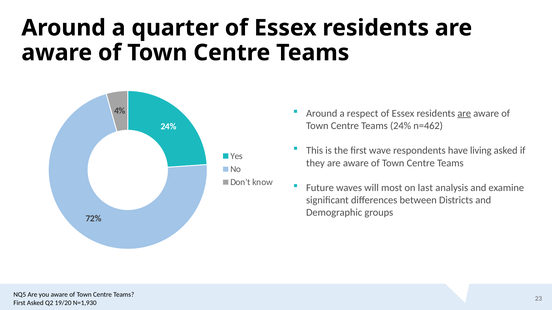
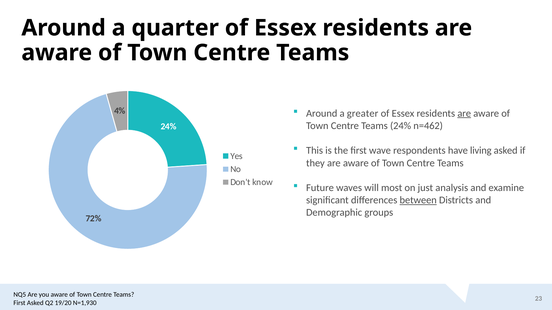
respect: respect -> greater
last: last -> just
between underline: none -> present
